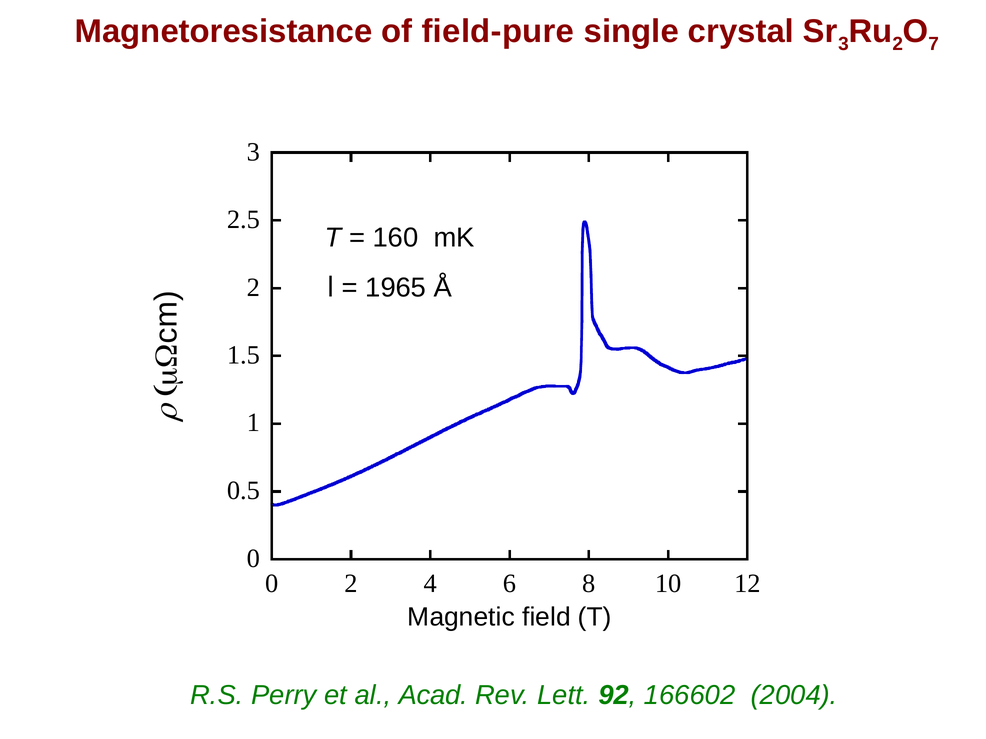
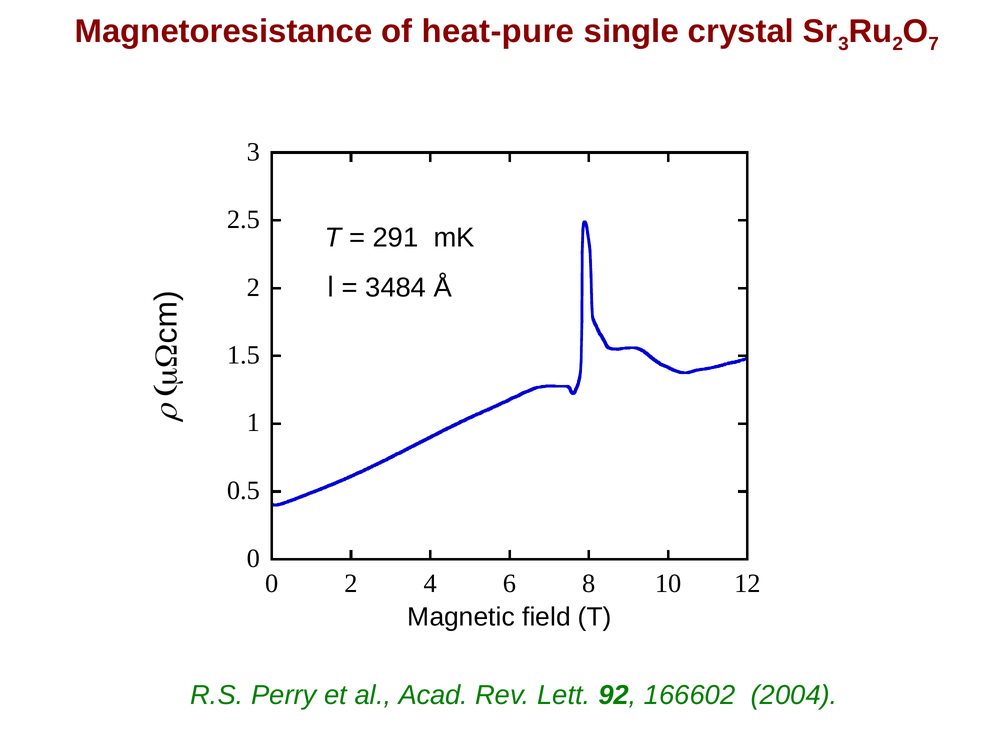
field-pure: field-pure -> heat-pure
160: 160 -> 291
1965: 1965 -> 3484
